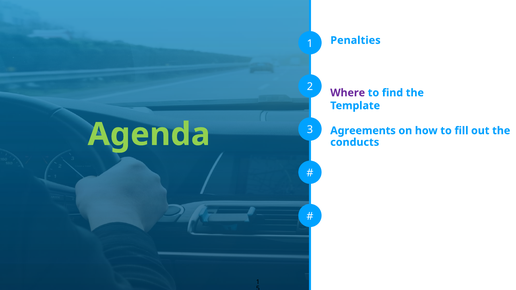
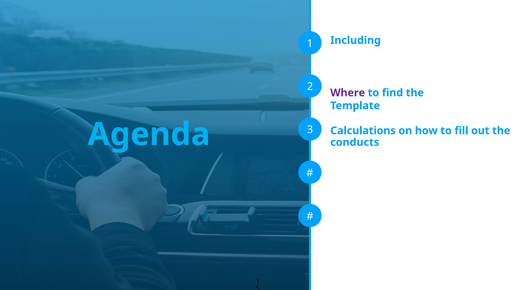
Penalties: Penalties -> Including
Agreements: Agreements -> Calculations
Agenda colour: light green -> light blue
